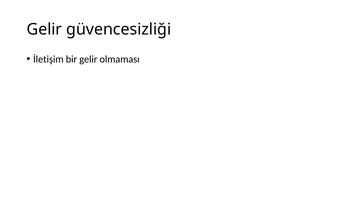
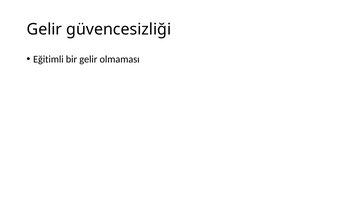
İletişim: İletişim -> Eğitimli
